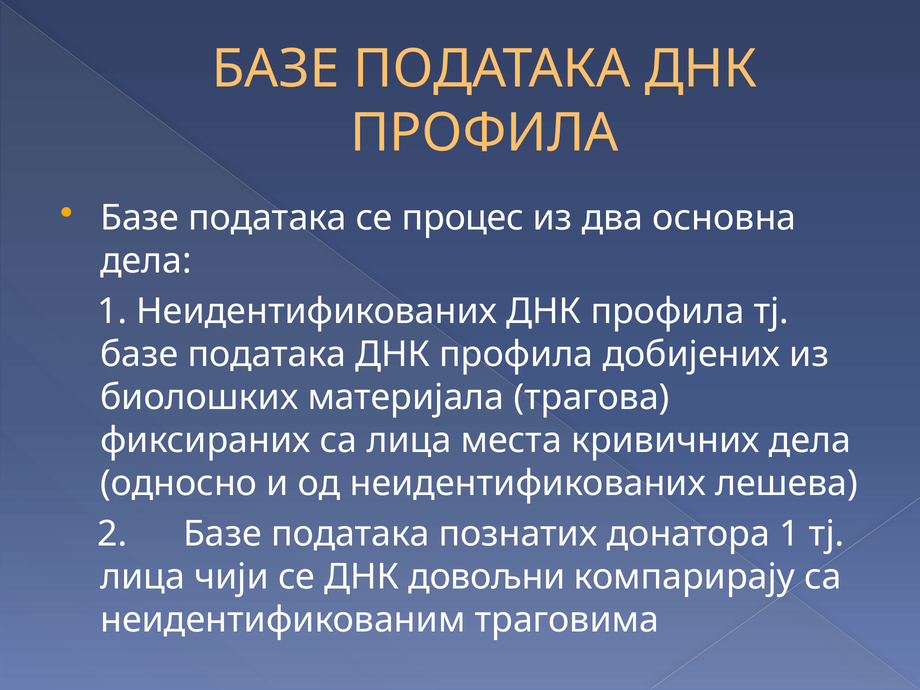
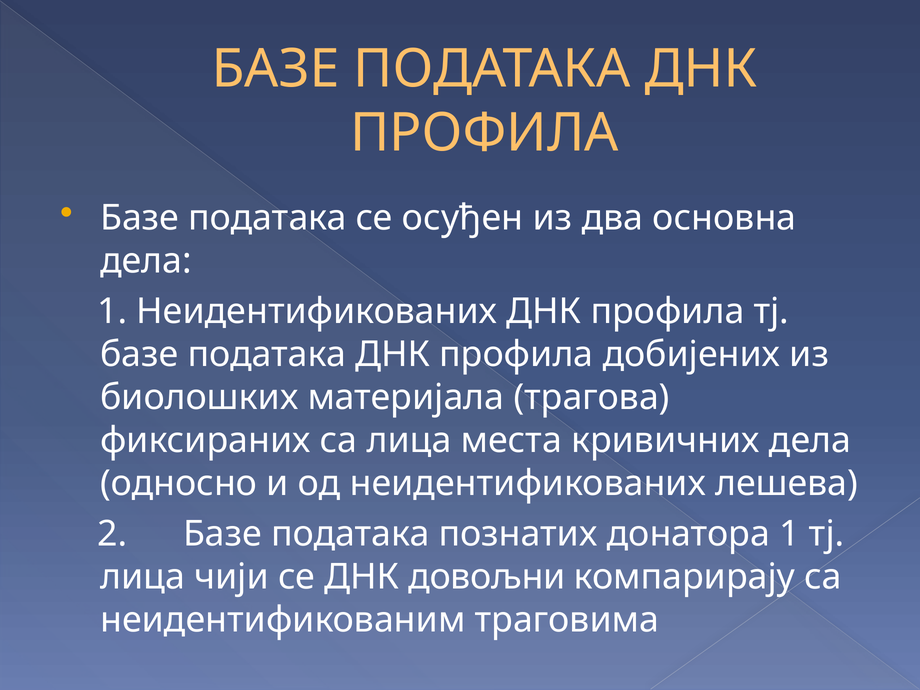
процес: процес -> осуђен
